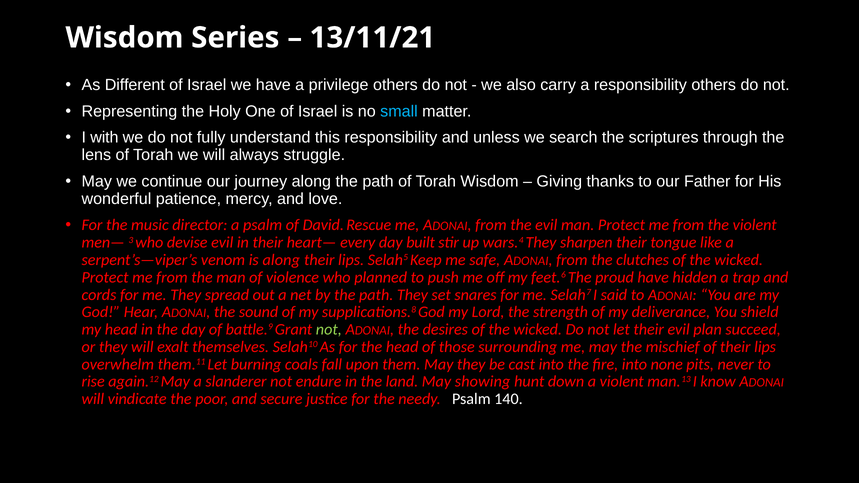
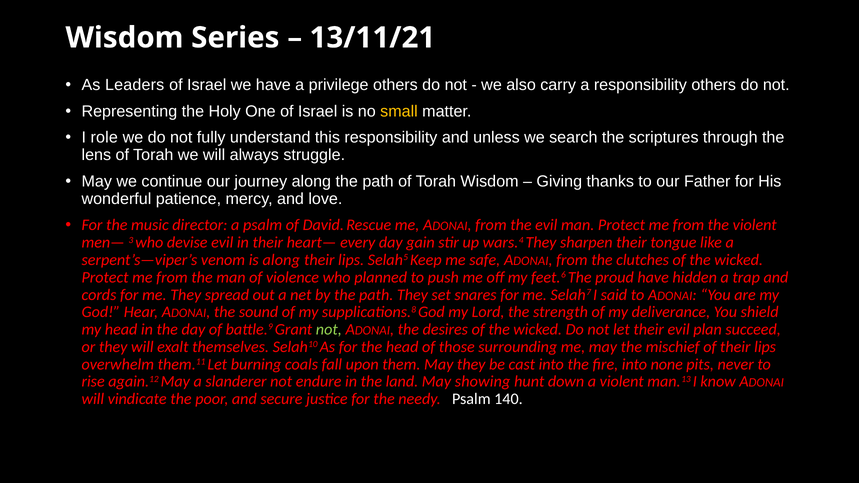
Different: Different -> Leaders
small colour: light blue -> yellow
with: with -> role
built: built -> gain
